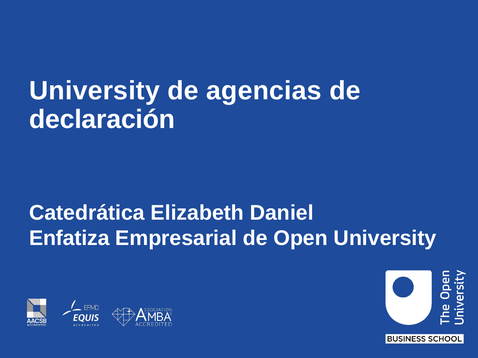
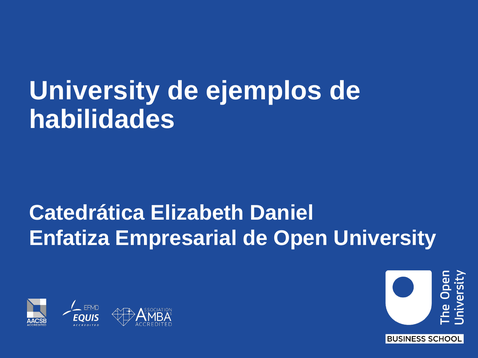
agencias: agencias -> ejemplos
declaración: declaración -> habilidades
